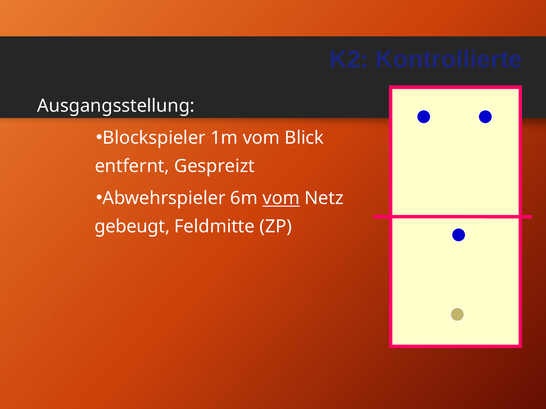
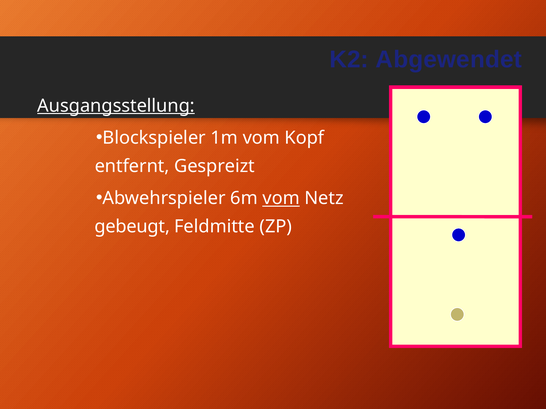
Kontrollierte: Kontrollierte -> Abgewendet
Ausgangsstellung underline: none -> present
Blick: Blick -> Kopf
